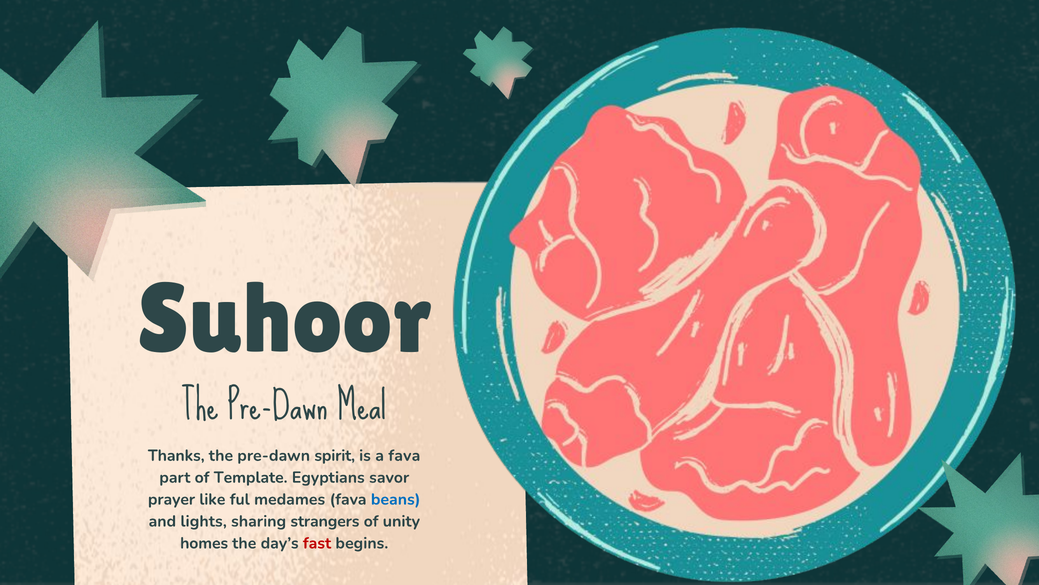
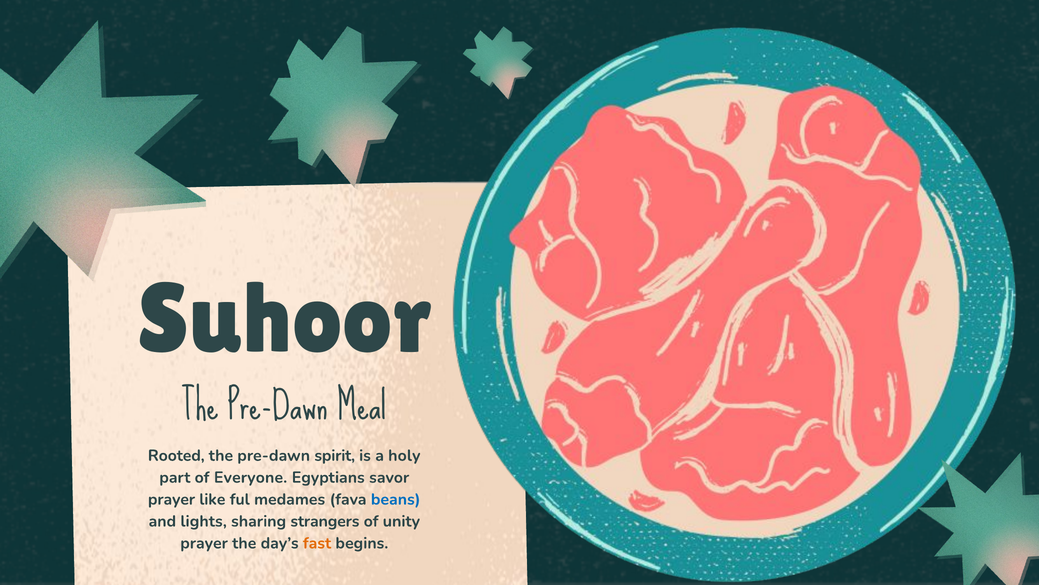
Thanks: Thanks -> Rooted
a fava: fava -> holy
Template: Template -> Everyone
homes at (204, 543): homes -> prayer
fast colour: red -> orange
